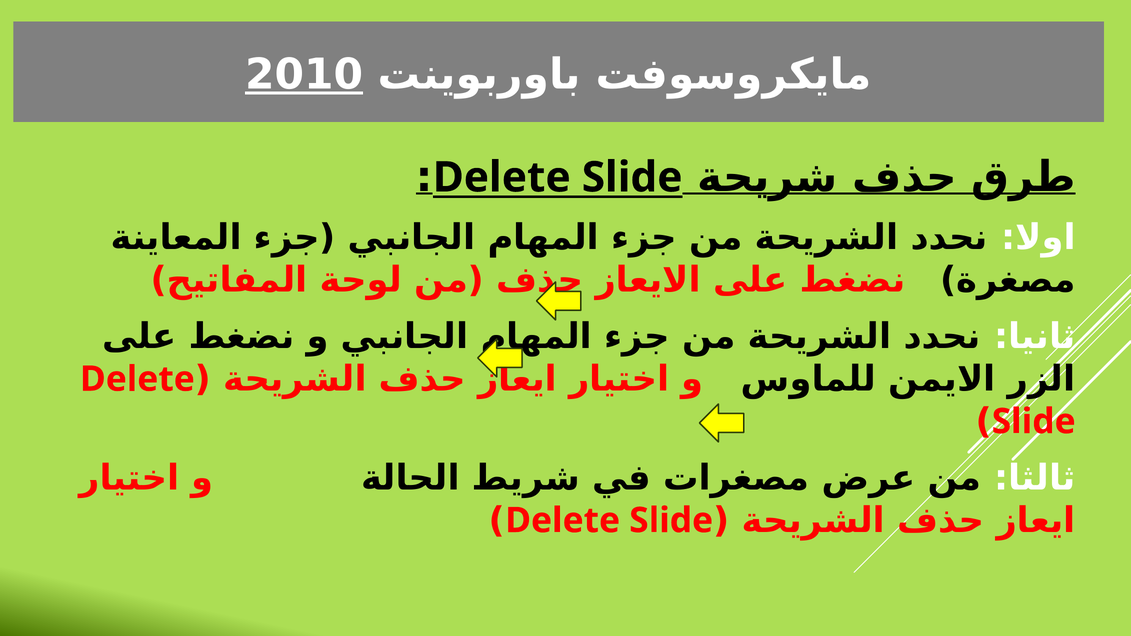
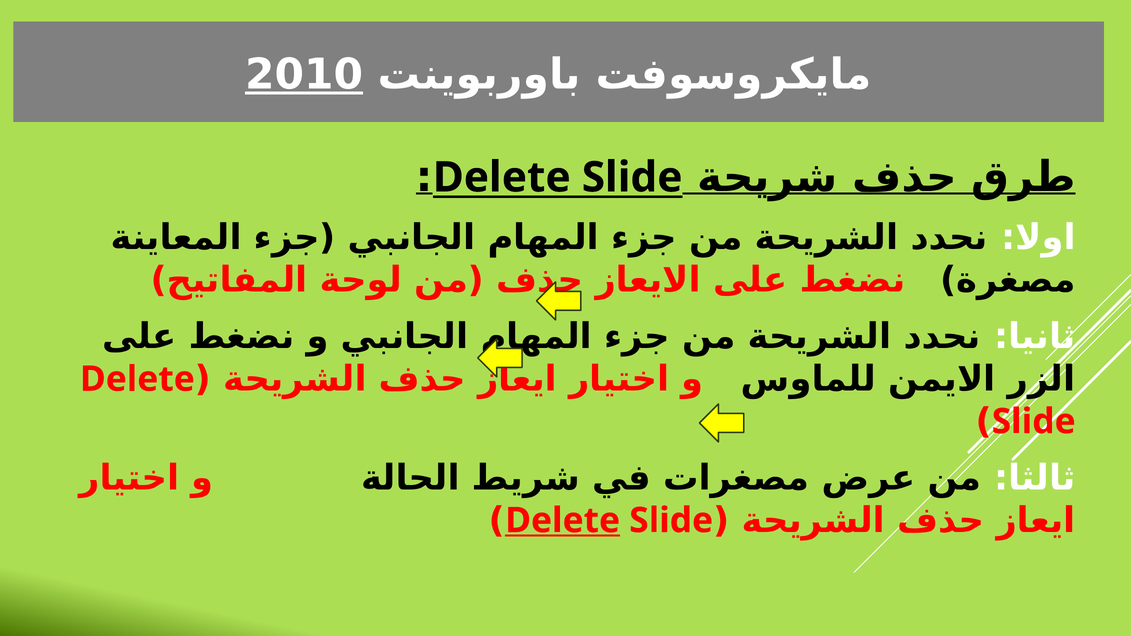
Delete at (563, 521) underline: none -> present
